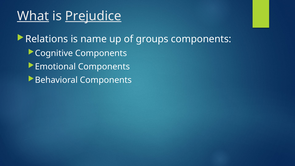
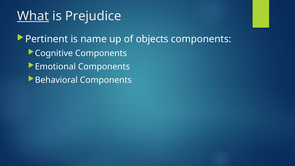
Prejudice underline: present -> none
Relations: Relations -> Pertinent
groups: groups -> objects
